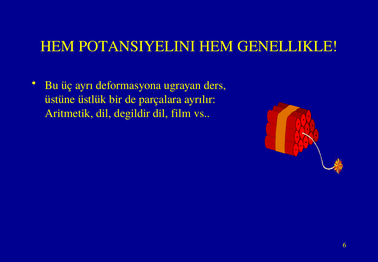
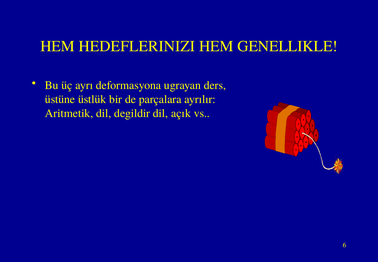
POTANSIYELINI: POTANSIYELINI -> HEDEFLERINIZI
film: film -> açık
